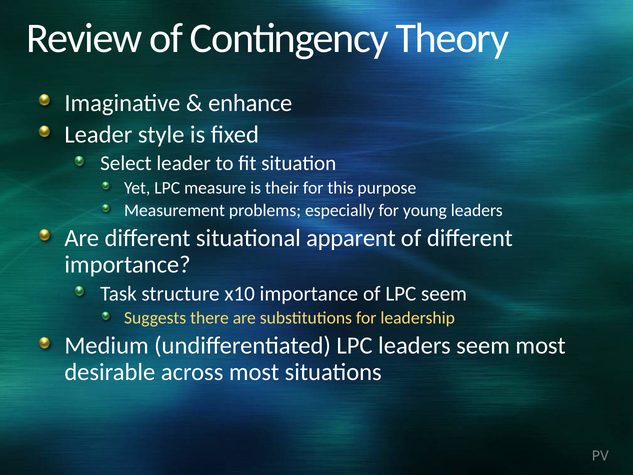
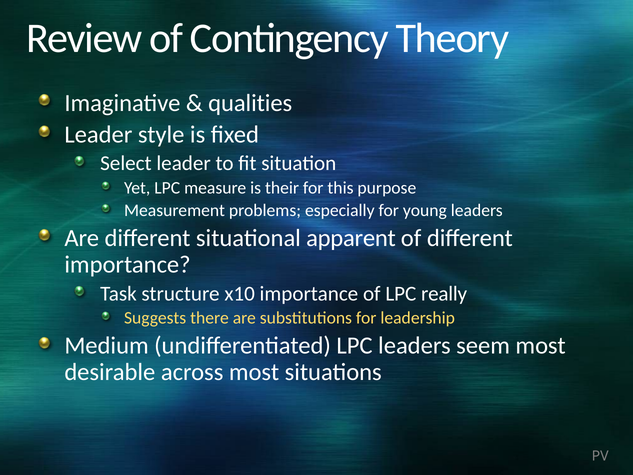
enhance: enhance -> qualities
LPC seem: seem -> really
